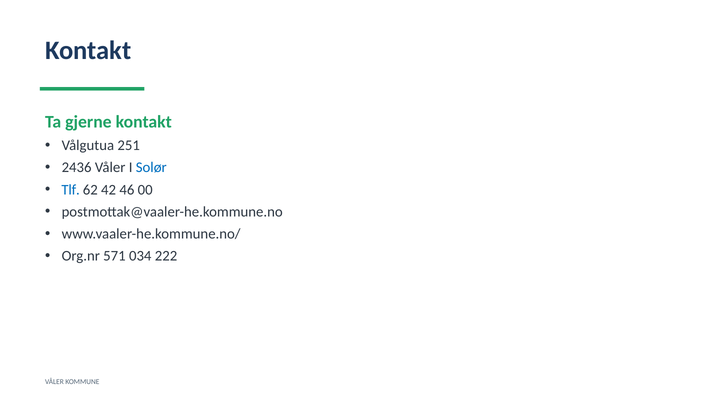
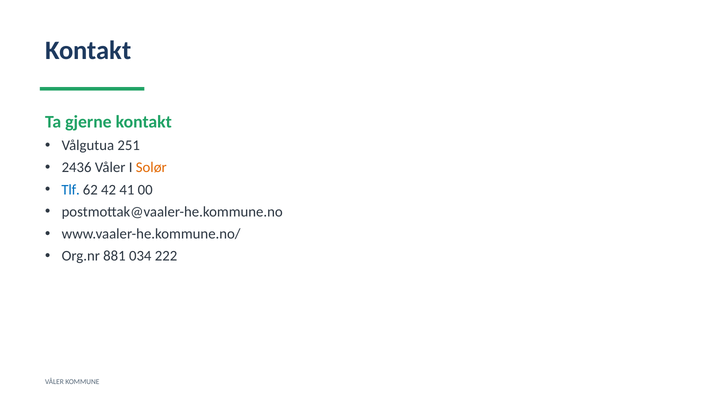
Solør colour: blue -> orange
46: 46 -> 41
571: 571 -> 881
